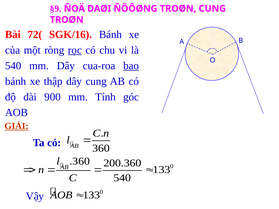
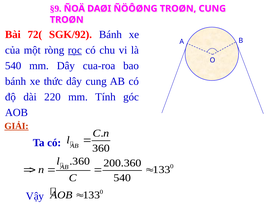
SGK/16: SGK/16 -> SGK/92
bao underline: present -> none
thập: thập -> thức
900: 900 -> 220
